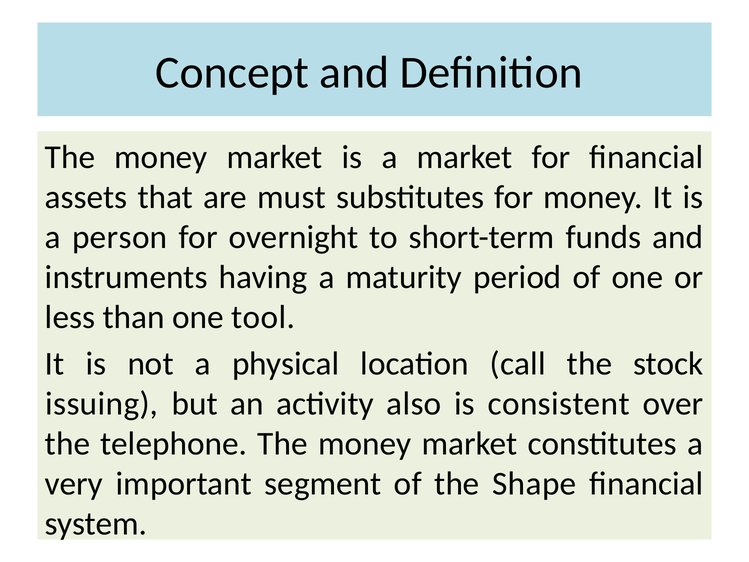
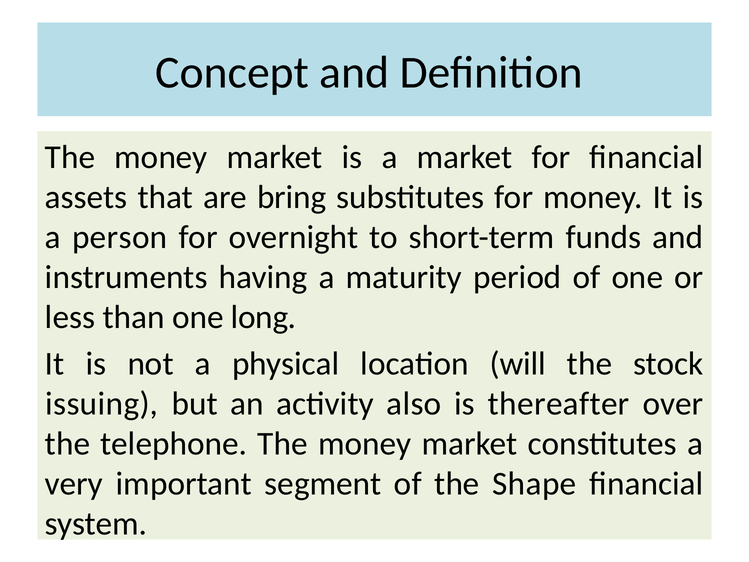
must: must -> bring
tool: tool -> long
call: call -> will
consistent: consistent -> thereafter
